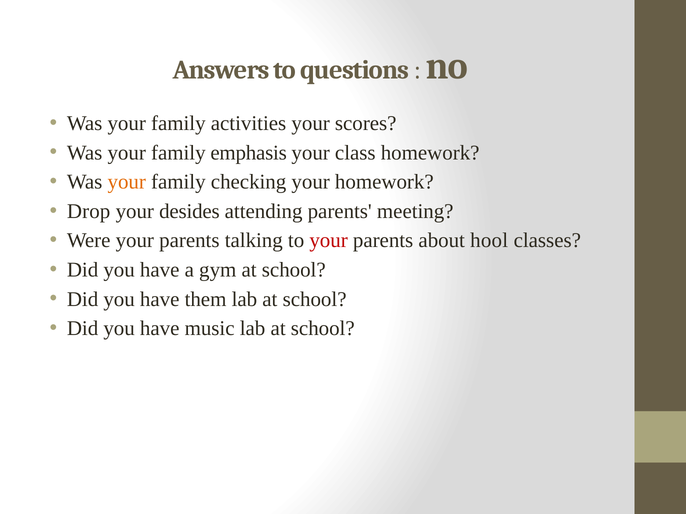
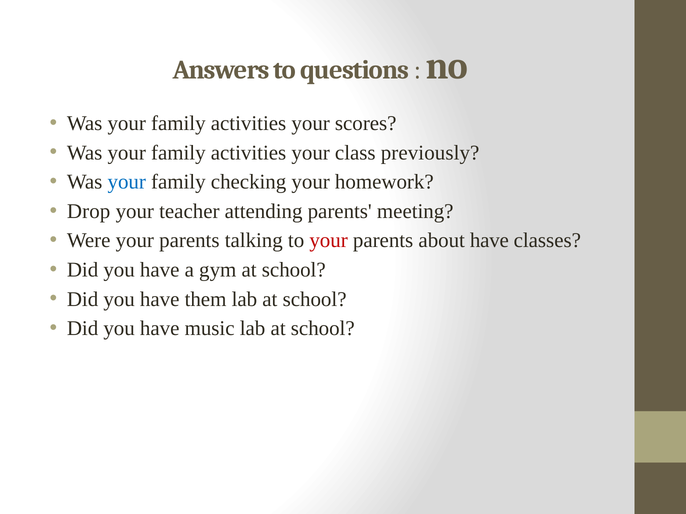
emphasis at (249, 153): emphasis -> activities
class homework: homework -> previously
your at (127, 182) colour: orange -> blue
desides: desides -> teacher
about hool: hool -> have
